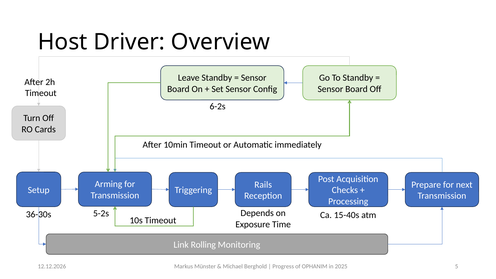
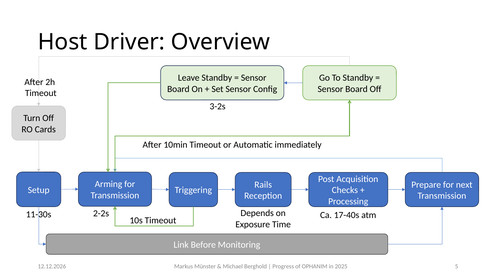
6-2s: 6-2s -> 3-2s
5-2s: 5-2s -> 2-2s
15-40s: 15-40s -> 17-40s
36-30s: 36-30s -> 11-30s
Rolling: Rolling -> Before
